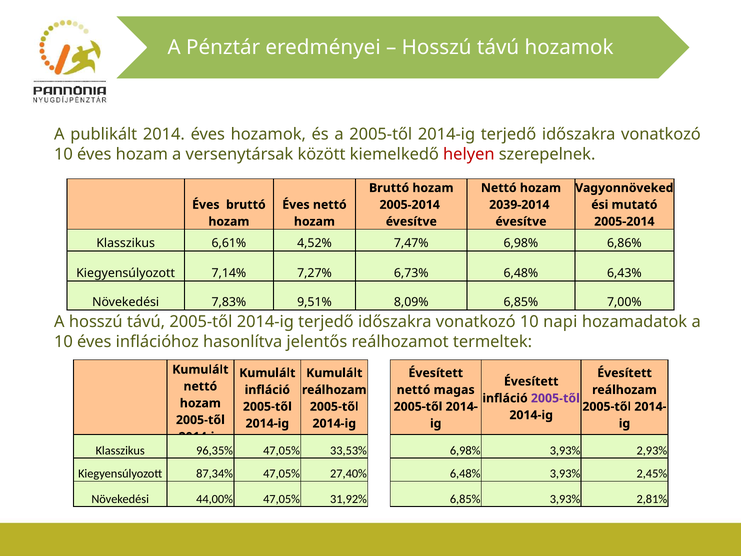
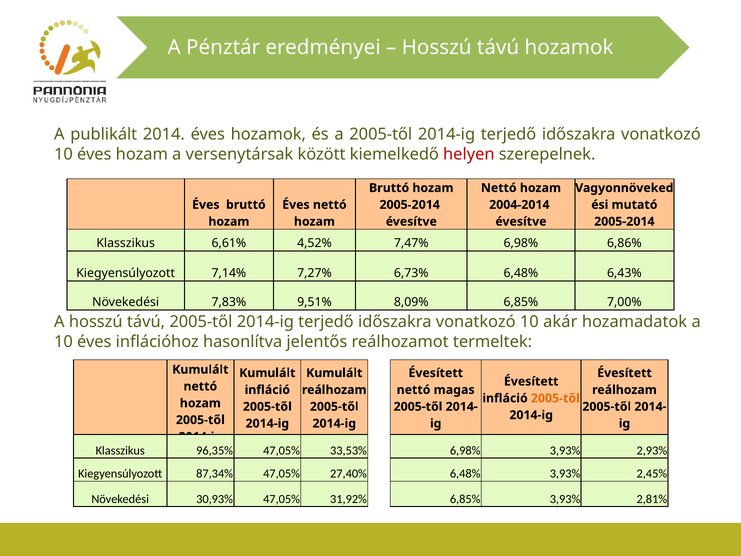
2039-2014: 2039-2014 -> 2004-2014
napi: napi -> akár
2005-től at (555, 398) colour: purple -> orange
44,00%: 44,00% -> 30,93%
